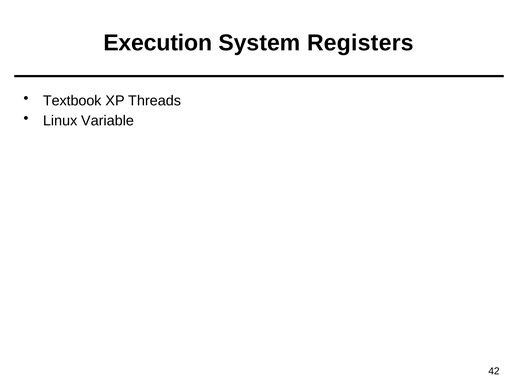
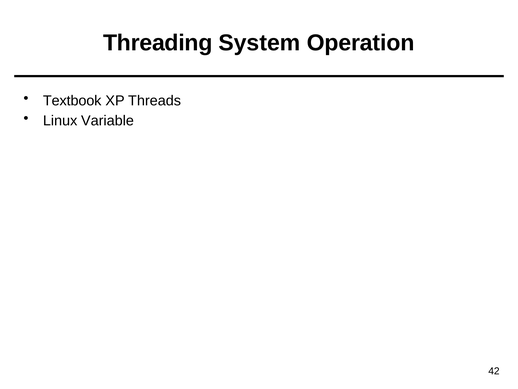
Execution: Execution -> Threading
Registers: Registers -> Operation
